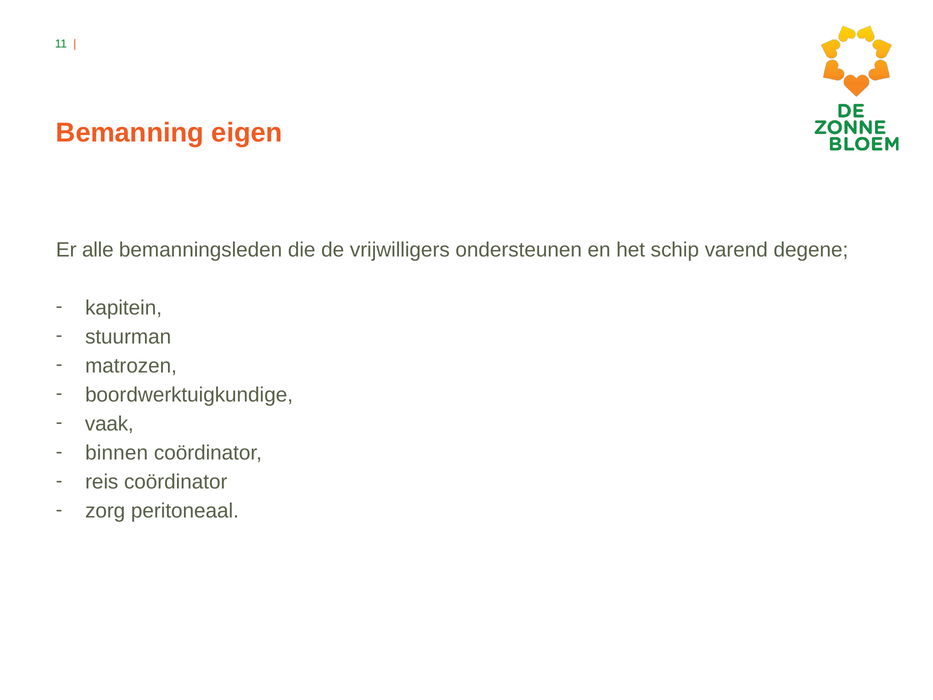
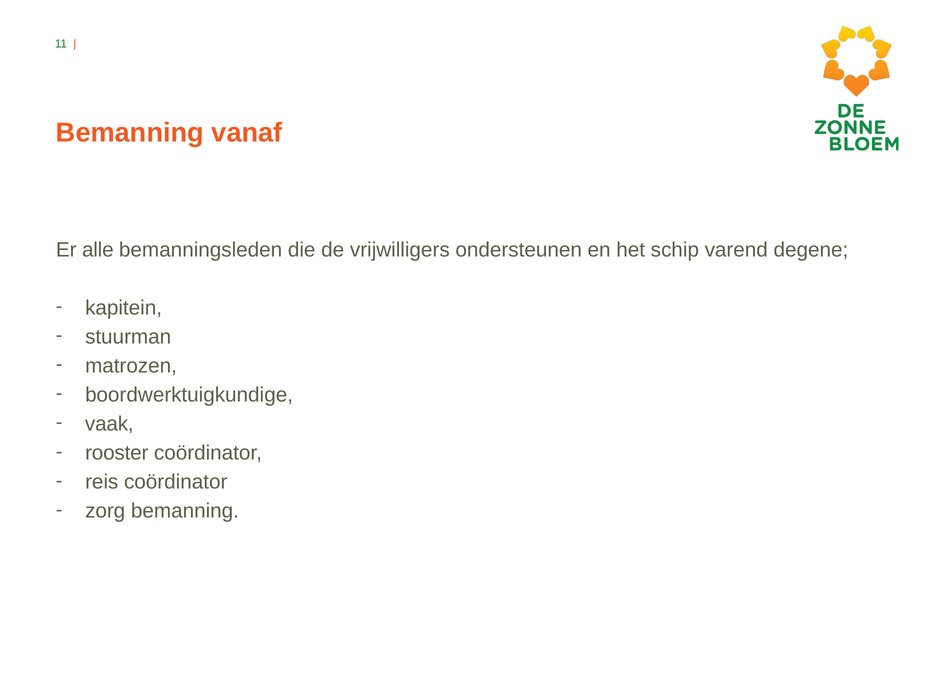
eigen: eigen -> vanaf
binnen: binnen -> rooster
zorg peritoneaal: peritoneaal -> bemanning
